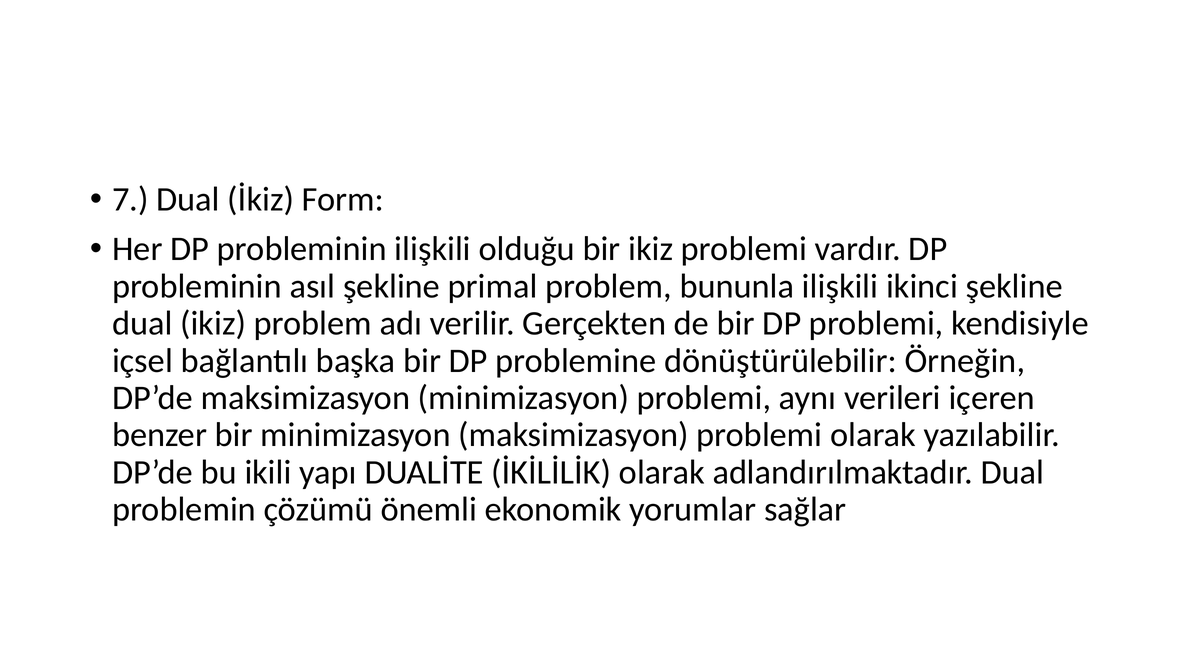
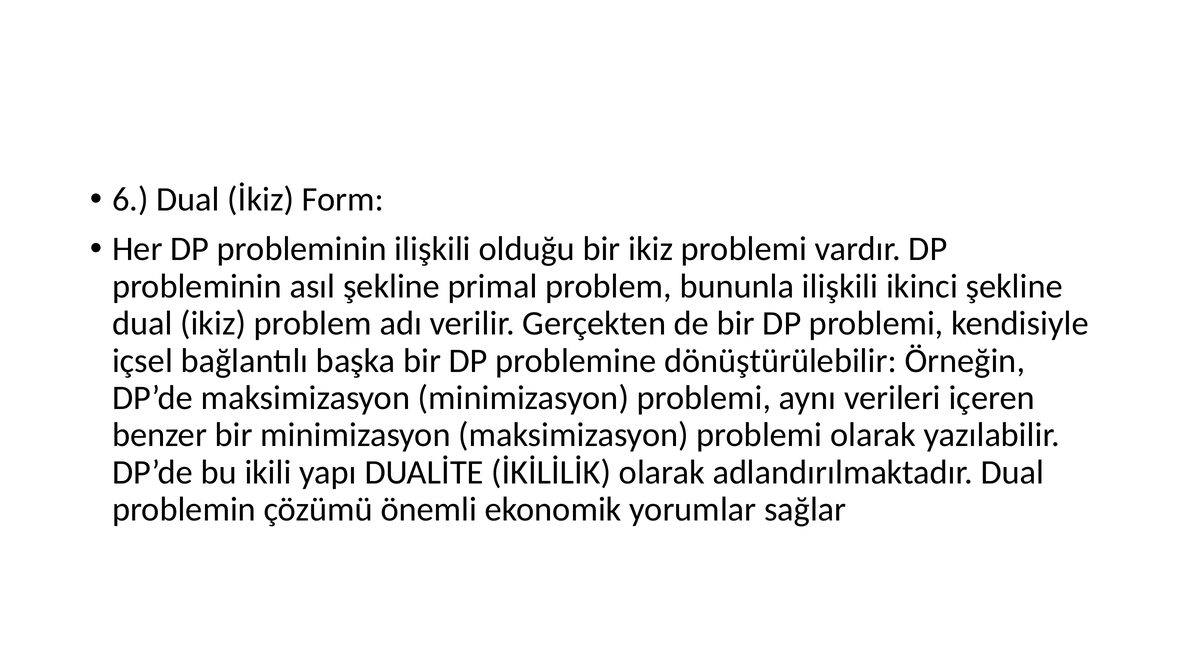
7: 7 -> 6
